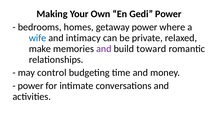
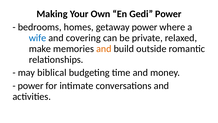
intimacy: intimacy -> covering
and at (104, 49) colour: purple -> orange
toward: toward -> outside
control: control -> biblical
